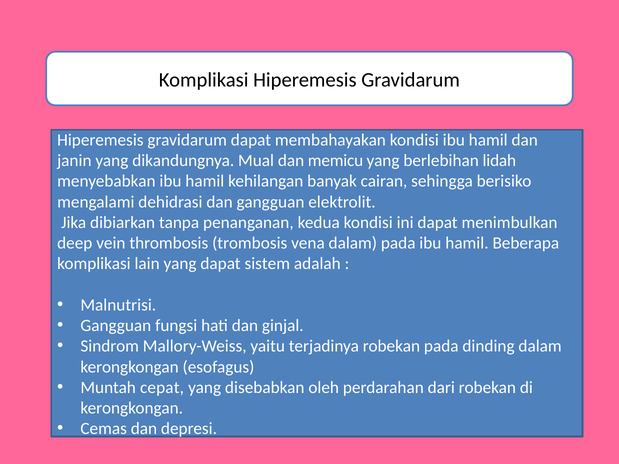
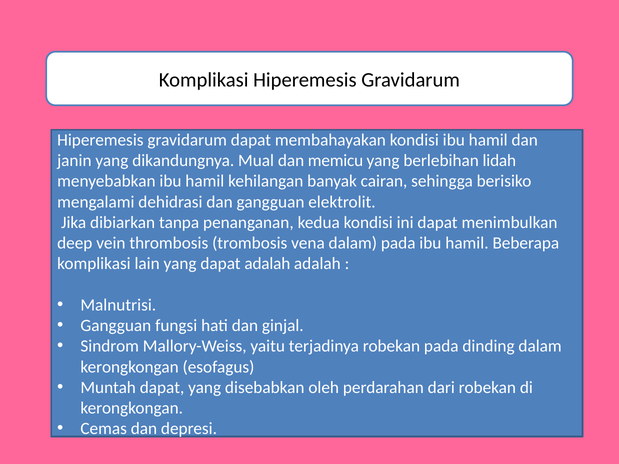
dapat sistem: sistem -> adalah
Muntah cepat: cepat -> dapat
